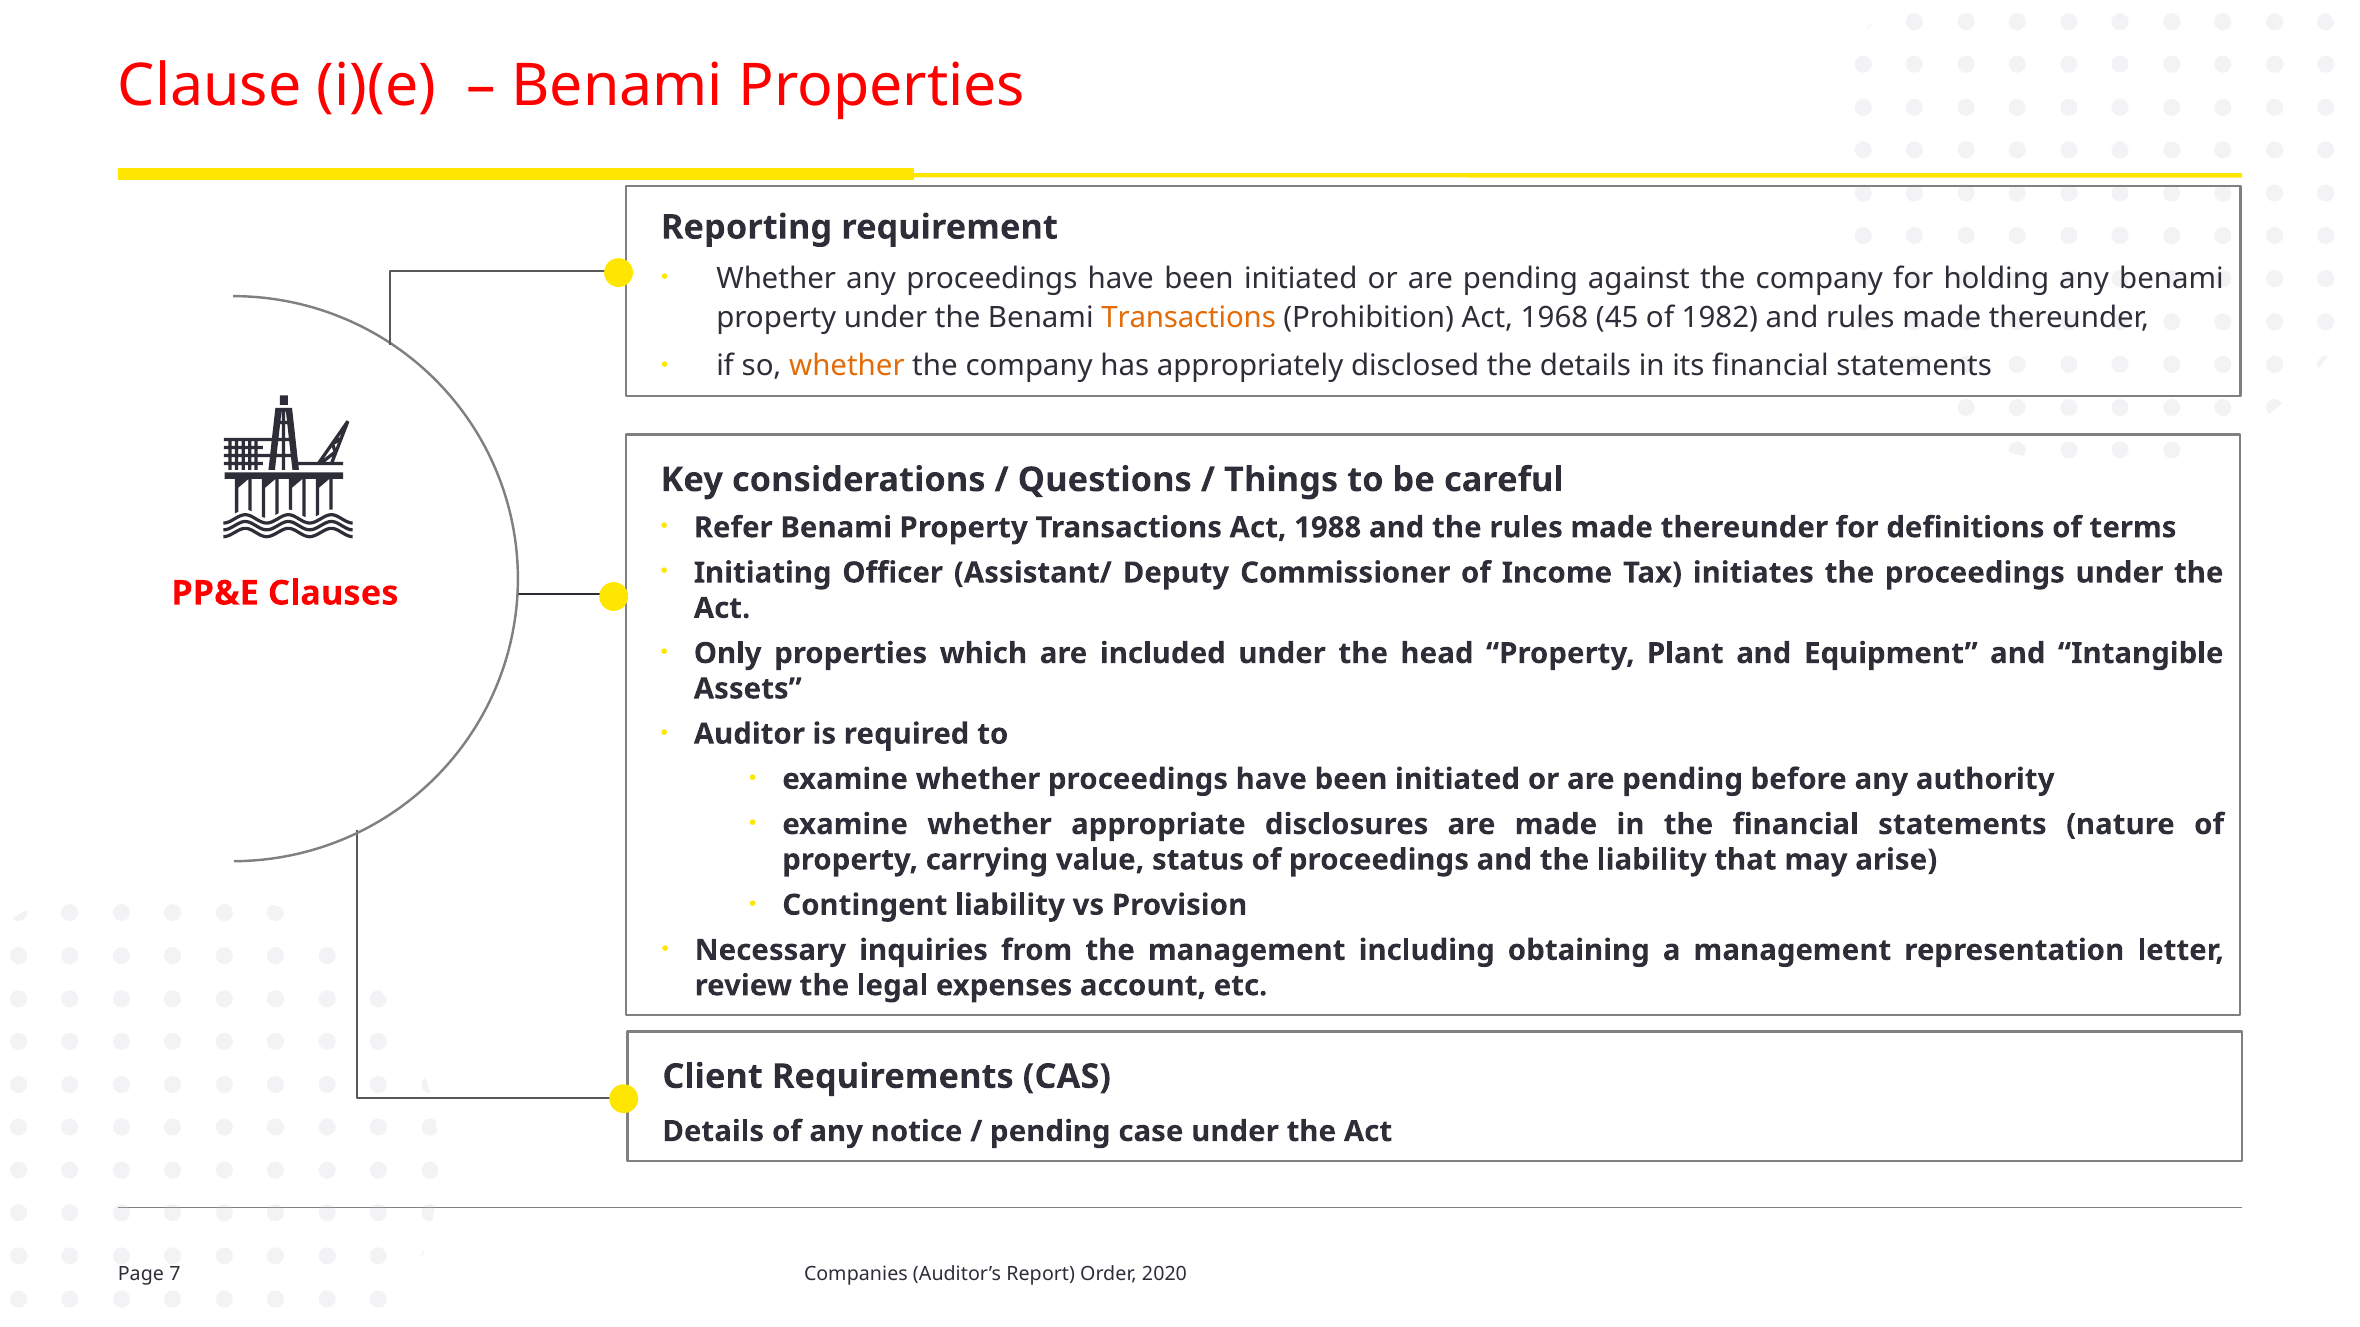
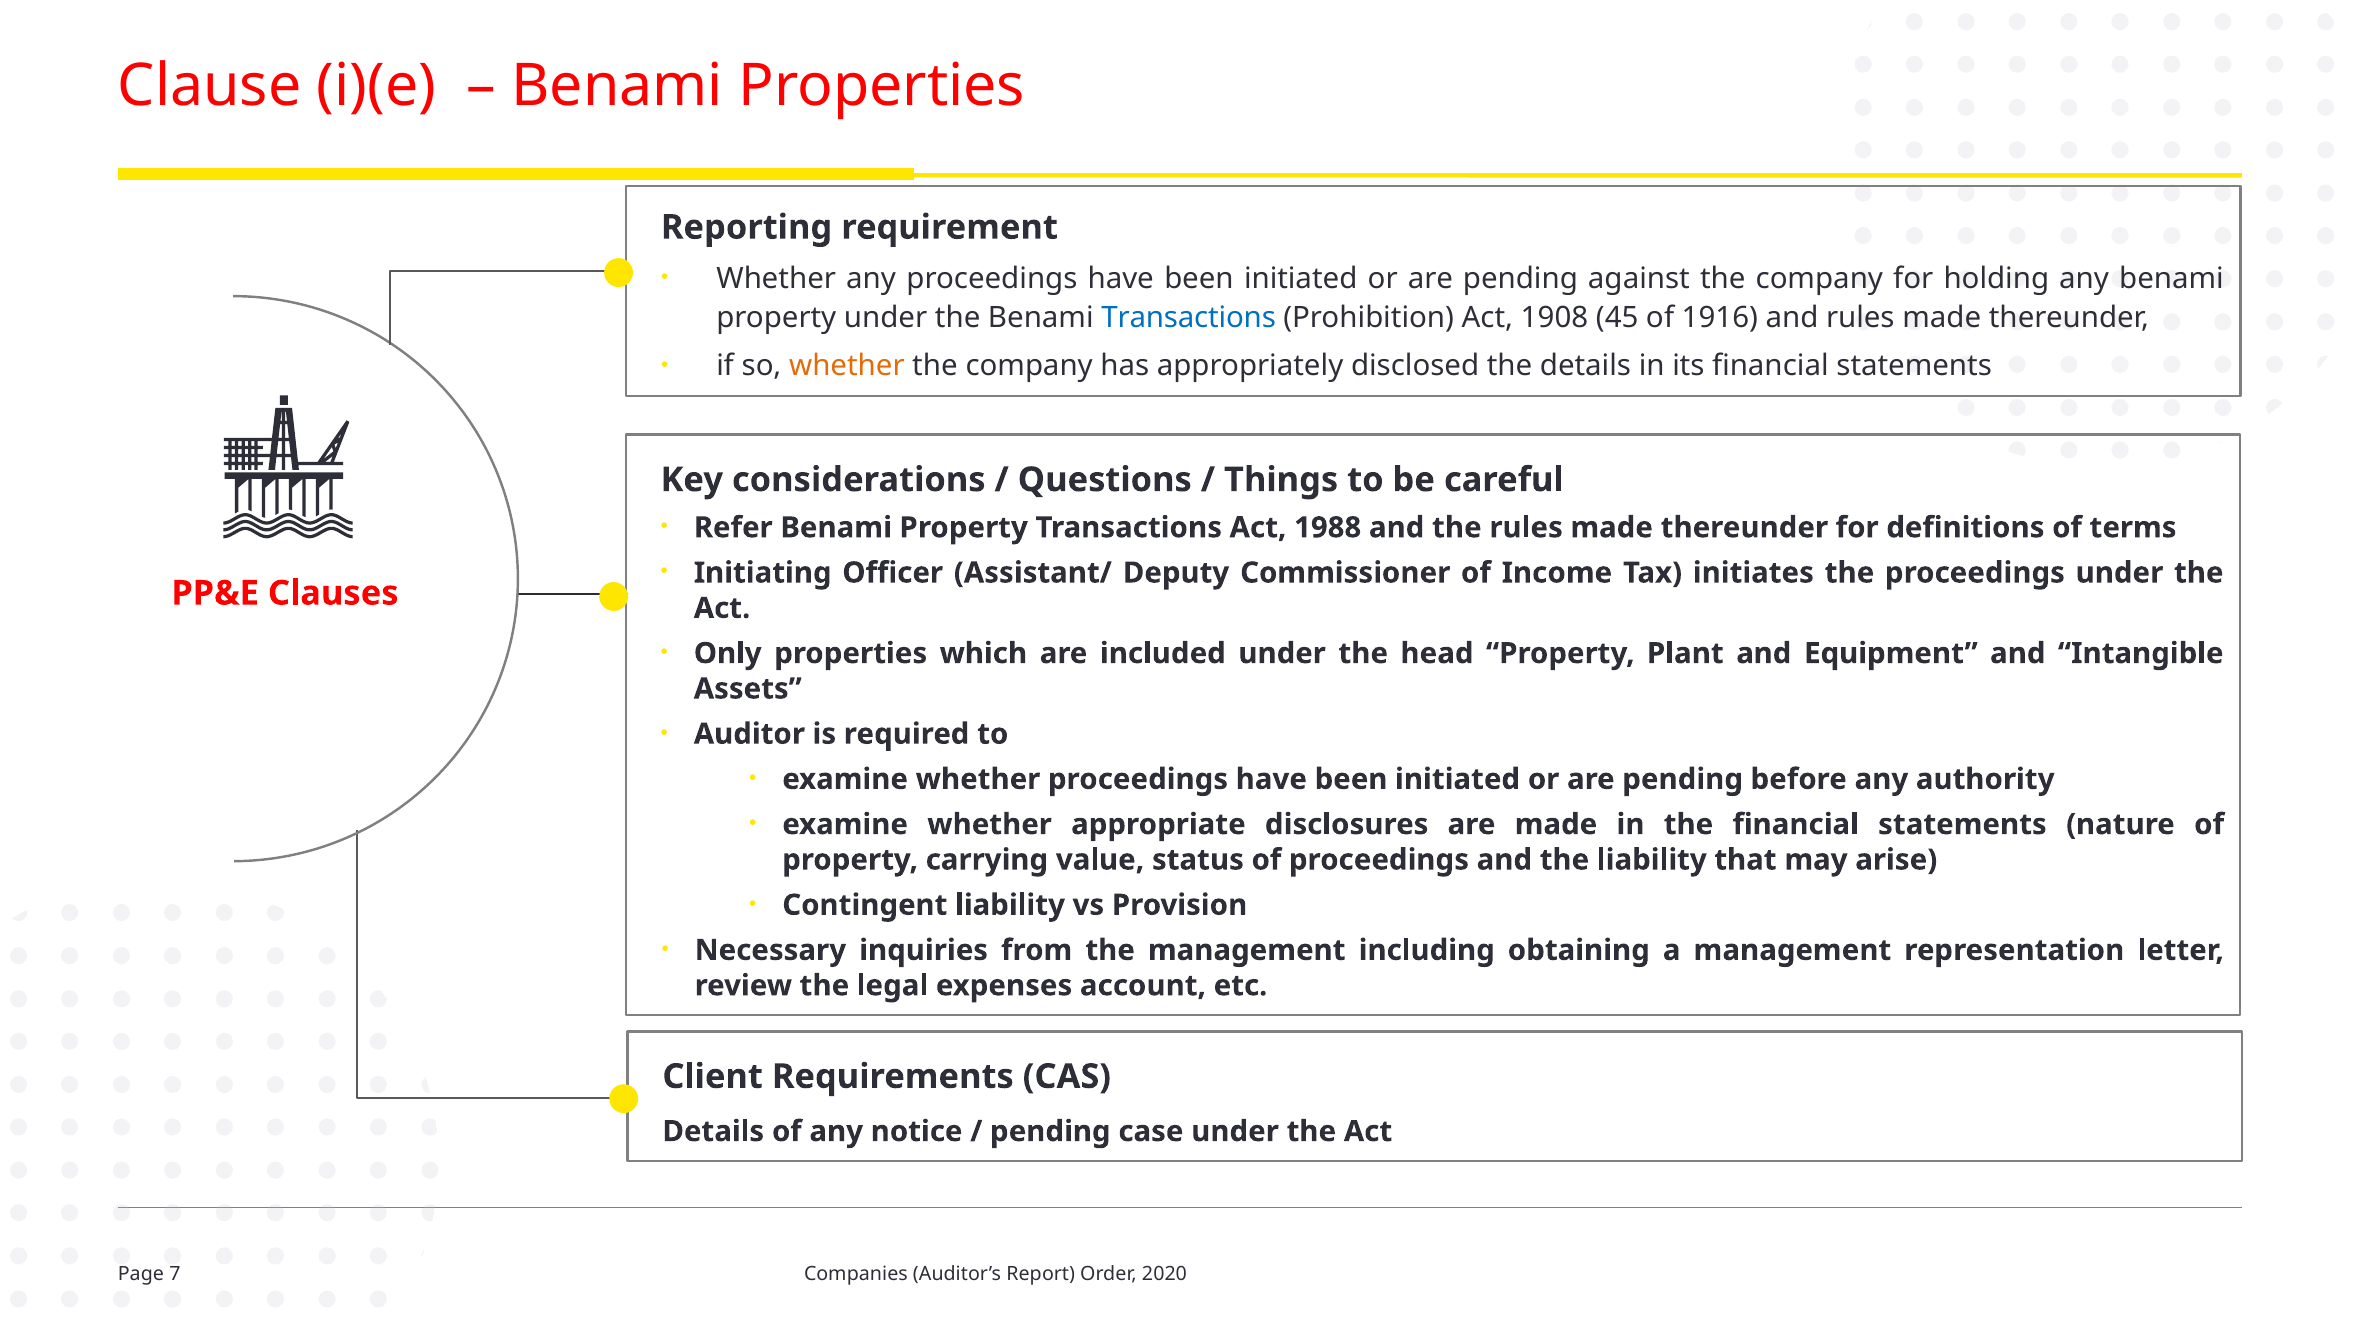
Transactions at (1189, 318) colour: orange -> blue
1968: 1968 -> 1908
1982: 1982 -> 1916
